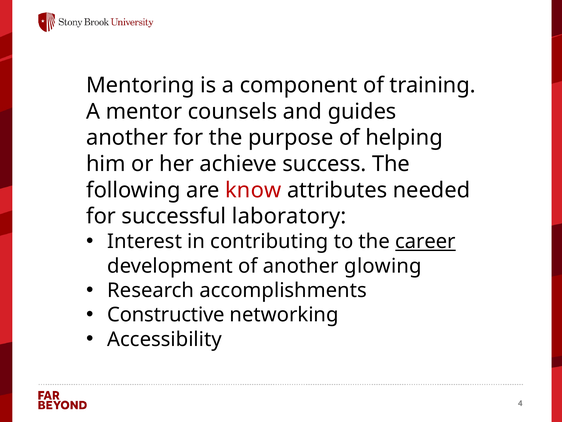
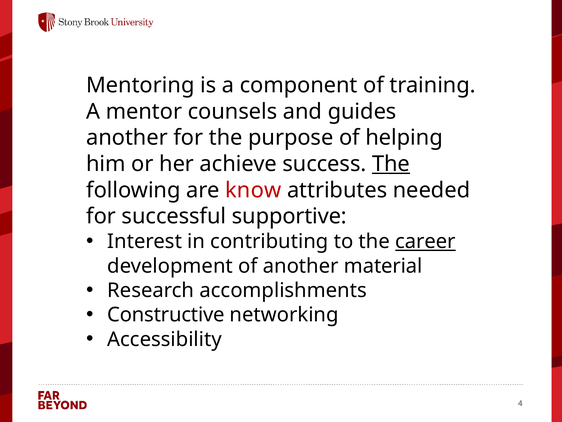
The at (391, 164) underline: none -> present
laboratory: laboratory -> supportive
glowing: glowing -> material
